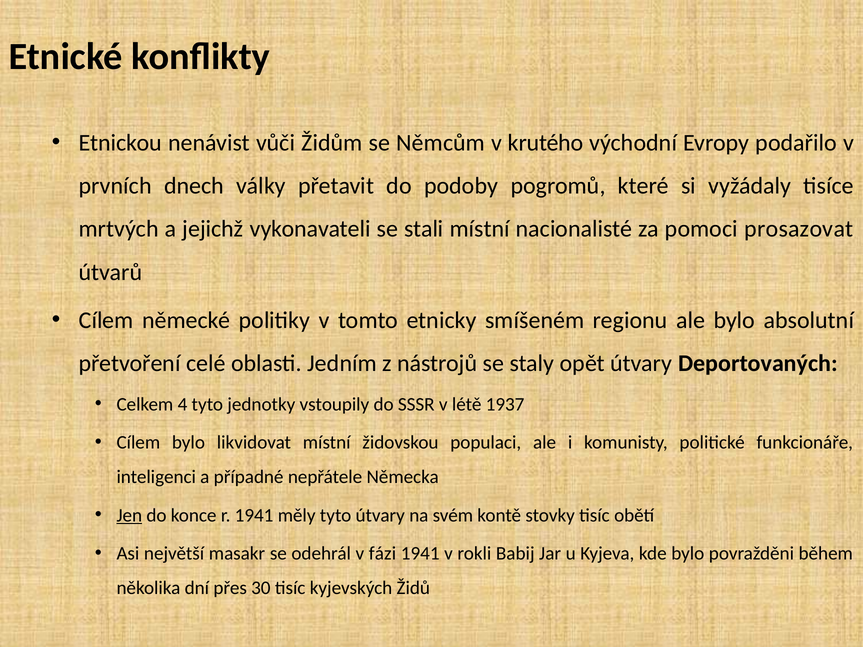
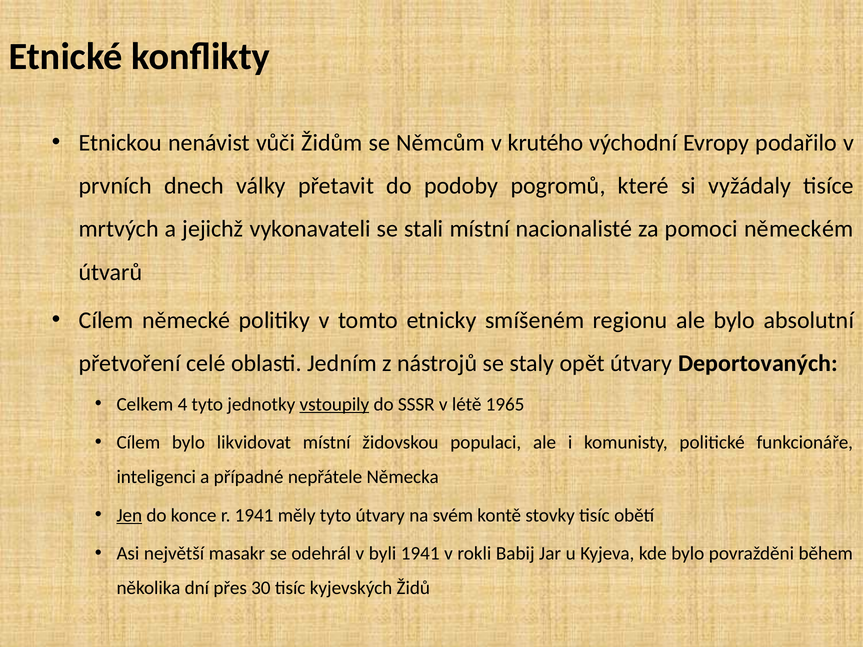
prosazovat: prosazovat -> německém
vstoupily underline: none -> present
1937: 1937 -> 1965
fázi: fázi -> byli
